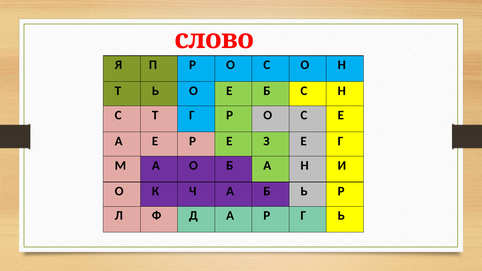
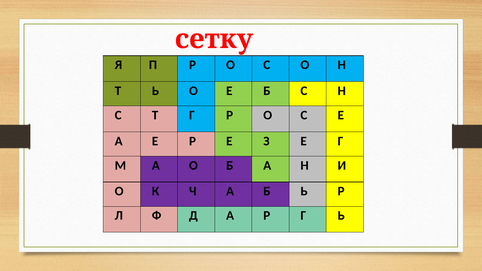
слово: слово -> сетку
